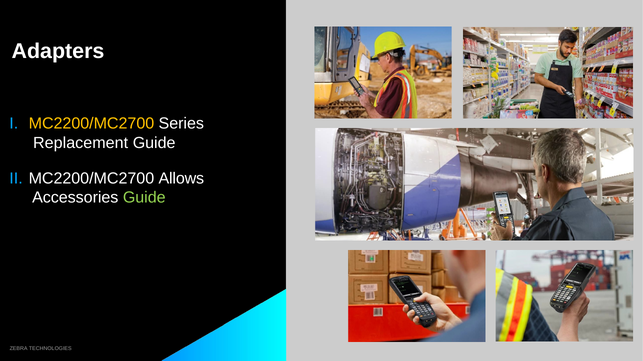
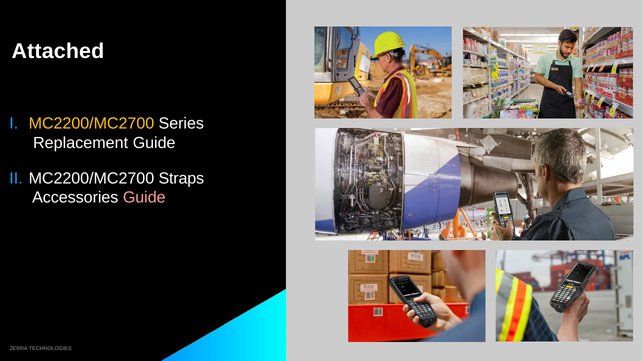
Adapters: Adapters -> Attached
Allows: Allows -> Straps
Guide at (144, 198) colour: light green -> pink
